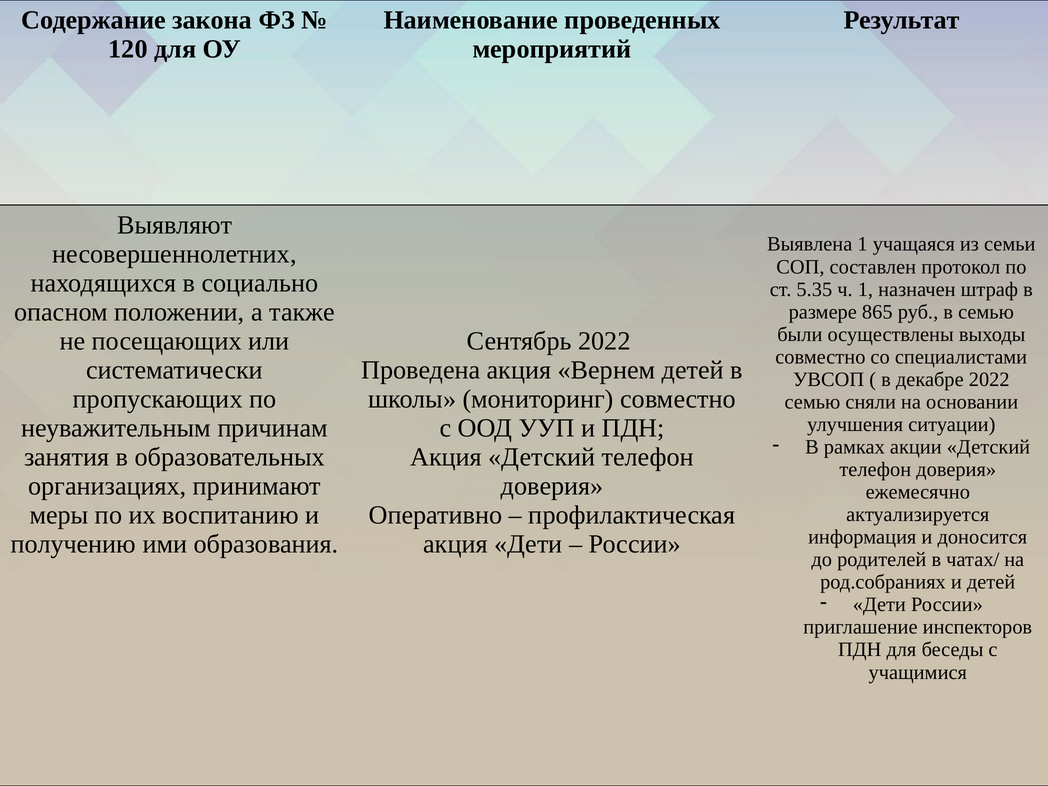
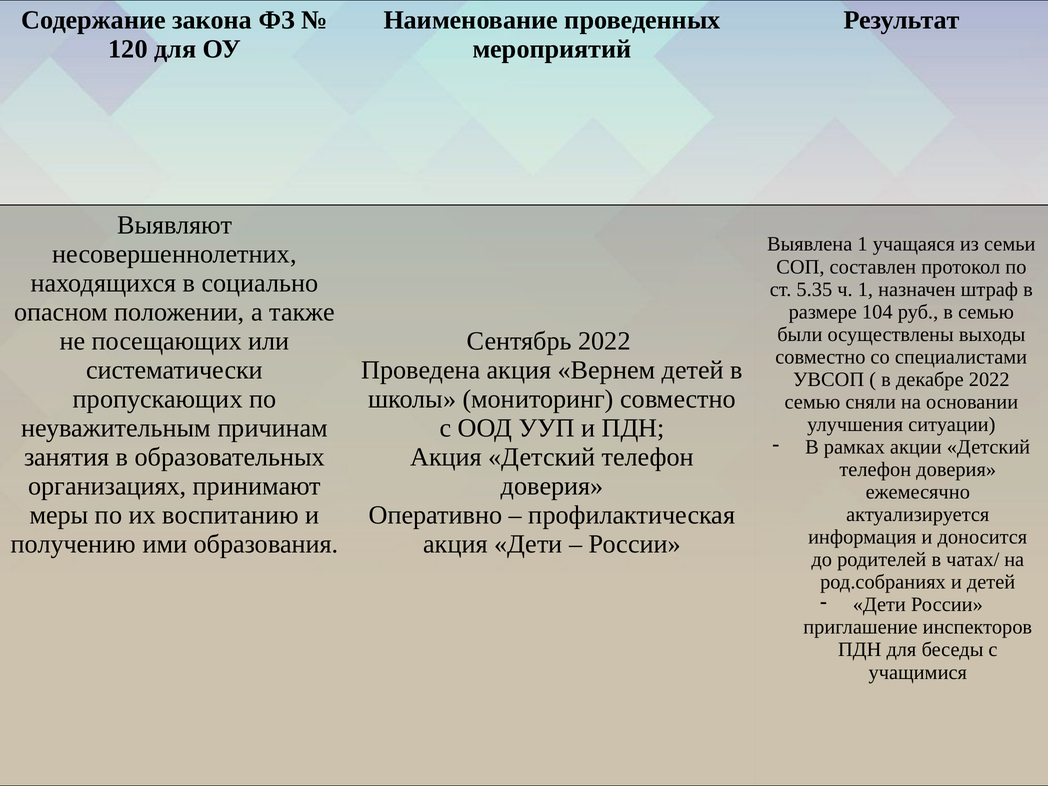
865: 865 -> 104
